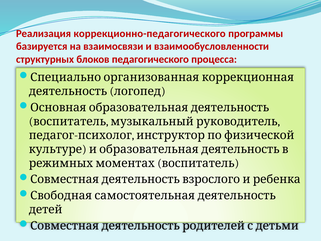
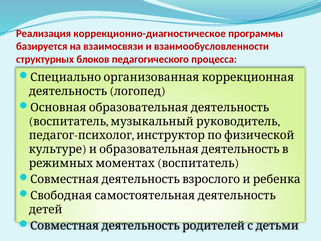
коррекционно-педагогического: коррекционно-педагогического -> коррекционно-диагностическое
